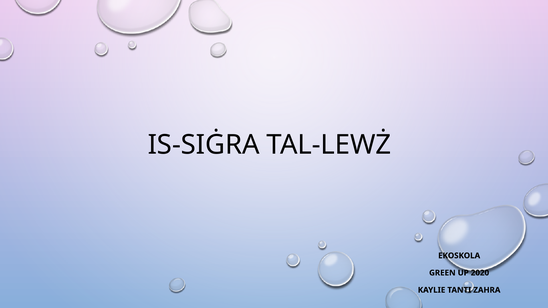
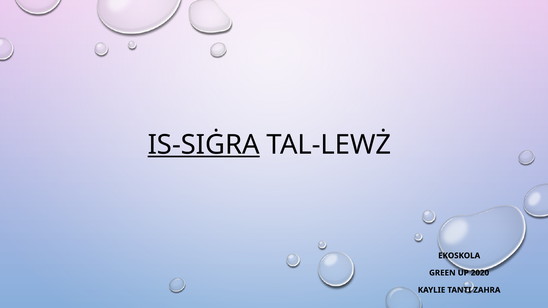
IS-SIĠRA underline: none -> present
